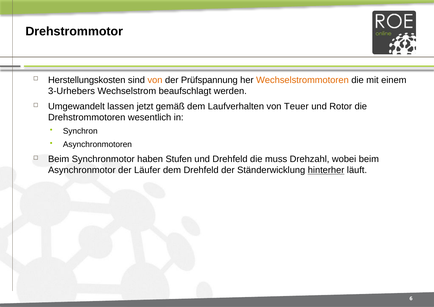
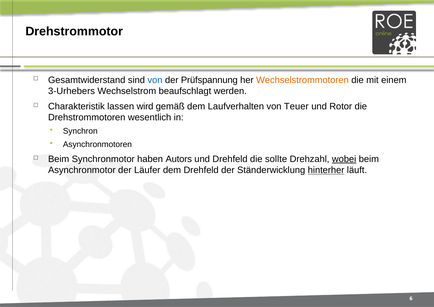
Herstellungskosten: Herstellungskosten -> Gesamtwiderstand
von at (155, 80) colour: orange -> blue
Umgewandelt: Umgewandelt -> Charakteristik
jetzt: jetzt -> wird
Stufen: Stufen -> Autors
muss: muss -> sollte
wobei underline: none -> present
